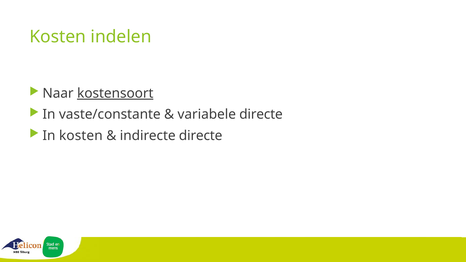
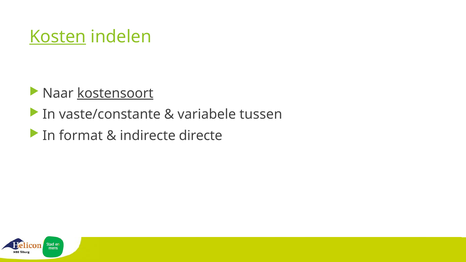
Kosten at (58, 37) underline: none -> present
variabele directe: directe -> tussen
In kosten: kosten -> format
